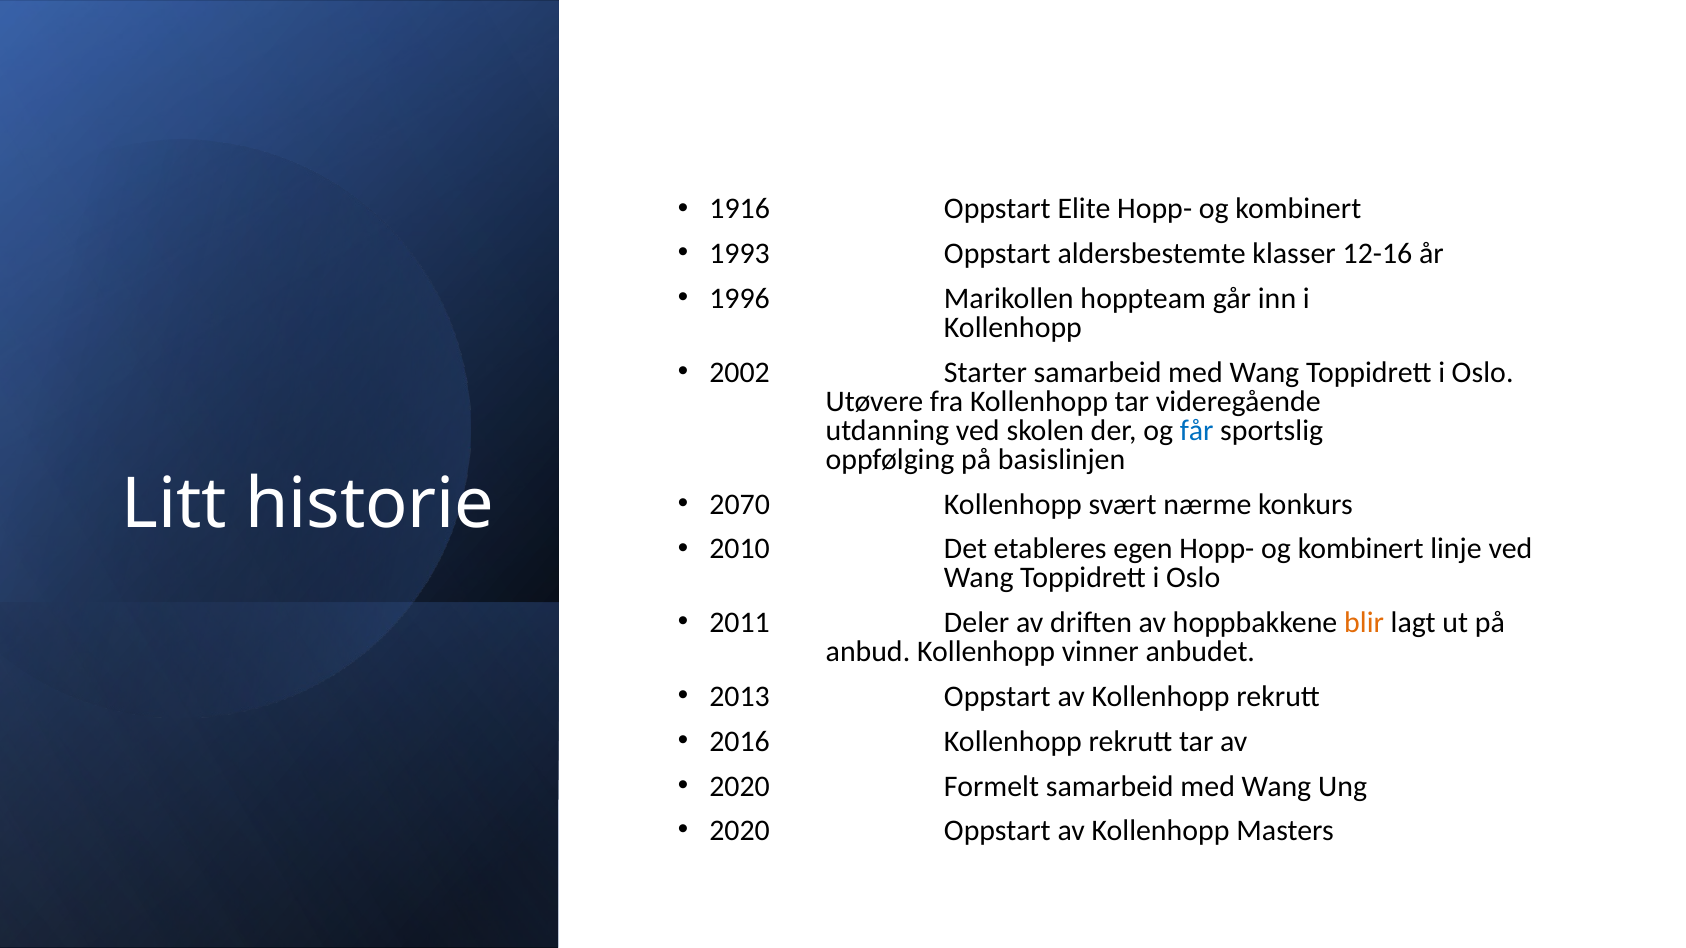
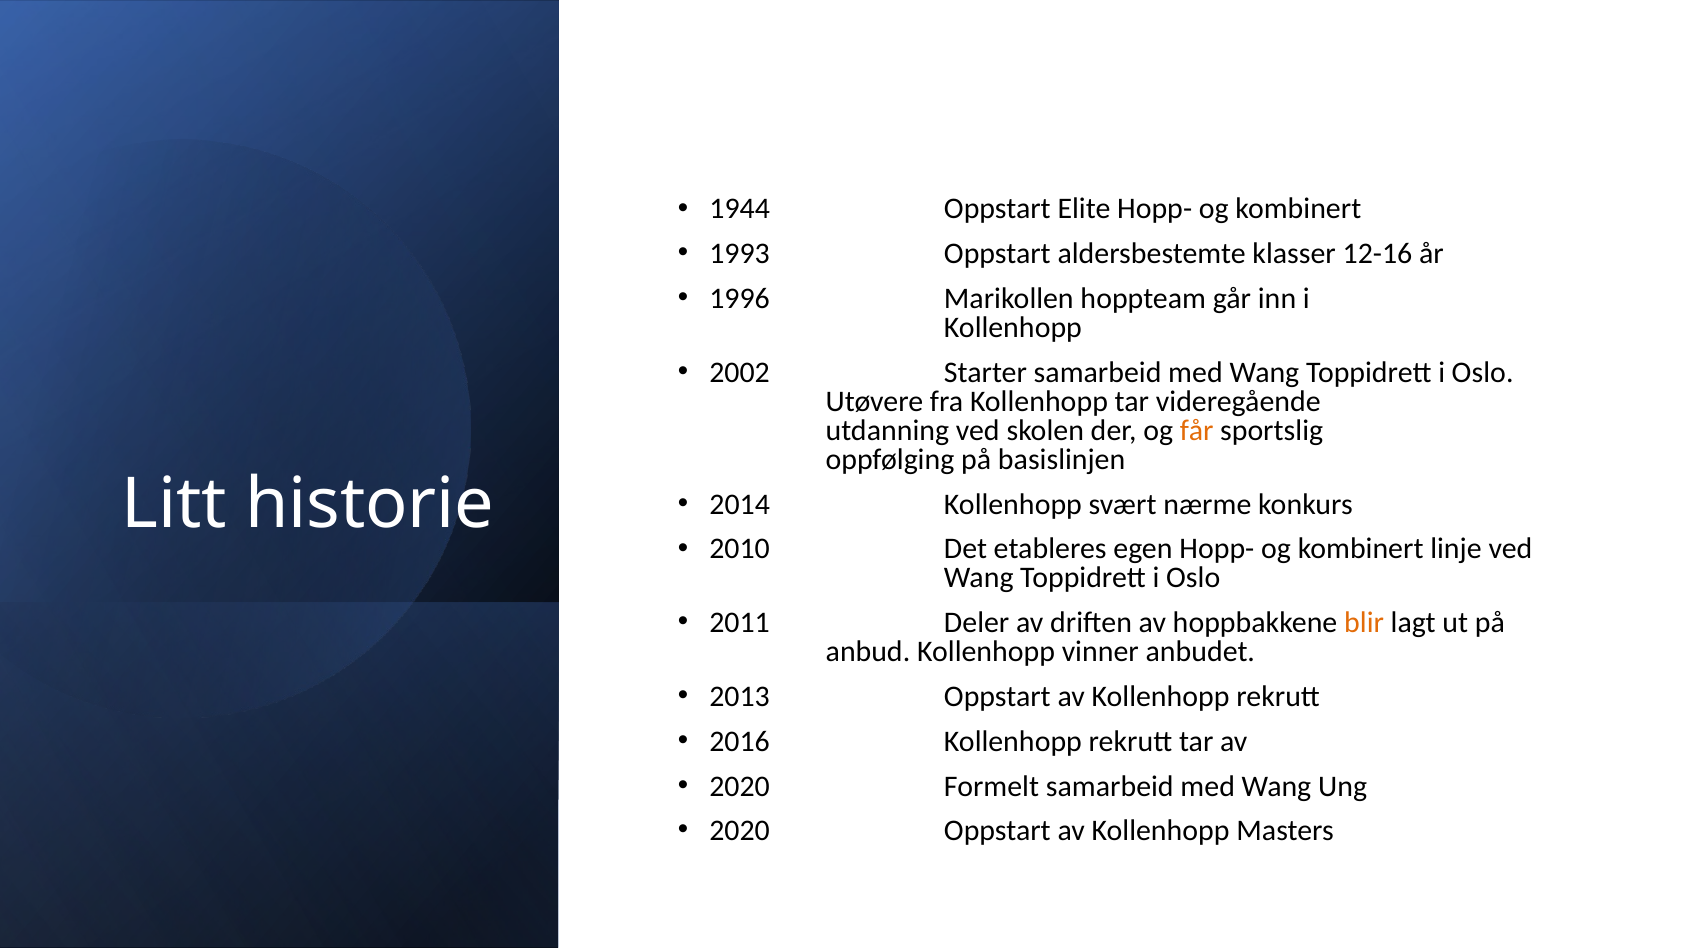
1916: 1916 -> 1944
får colour: blue -> orange
2070: 2070 -> 2014
